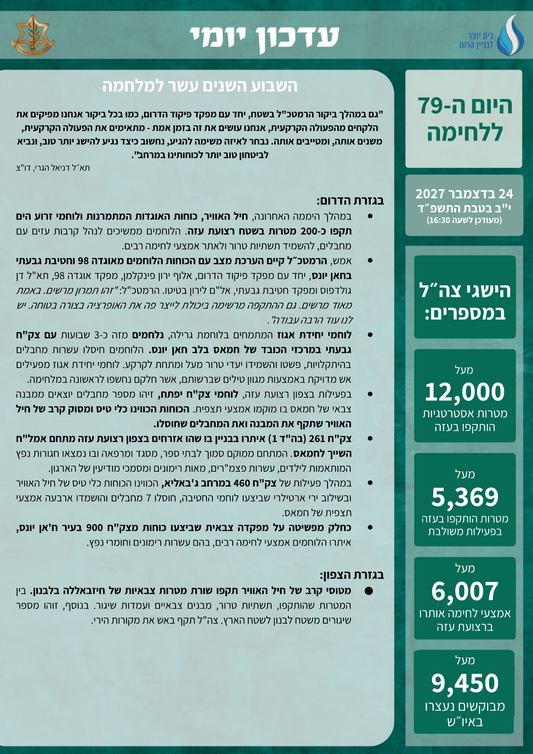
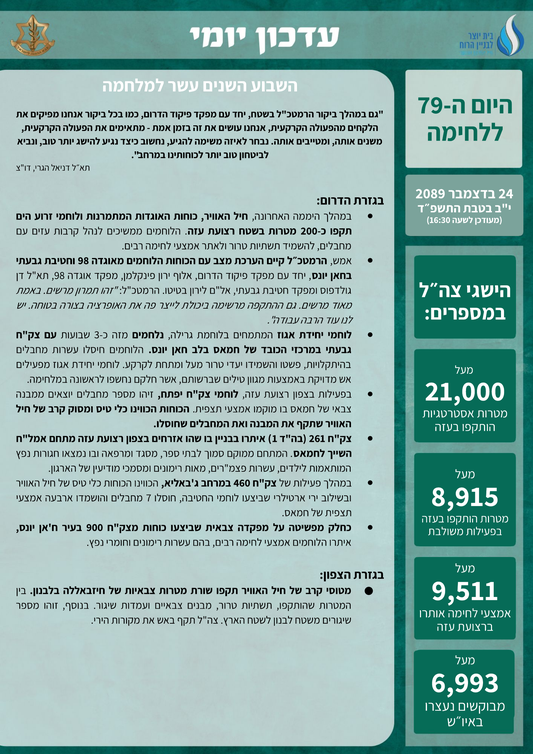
2027: 2027 -> 2089
12,000: 12,000 -> 21,000
5,369: 5,369 -> 8,915
6,007: 6,007 -> 9,511
9,450: 9,450 -> 6,993
